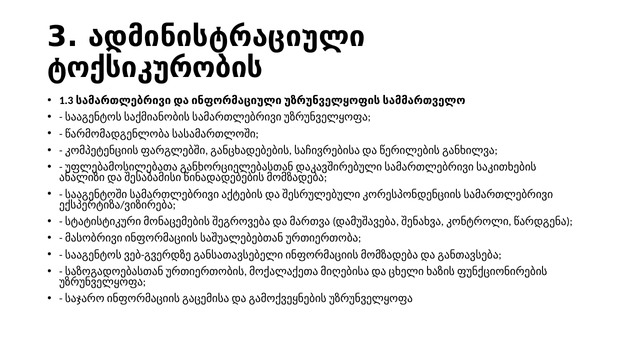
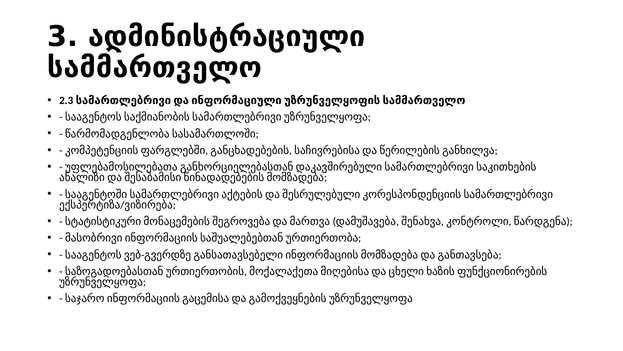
ტოქსიკურობის: ტოქსიკურობის -> სამმართველო
1.3: 1.3 -> 2.3
